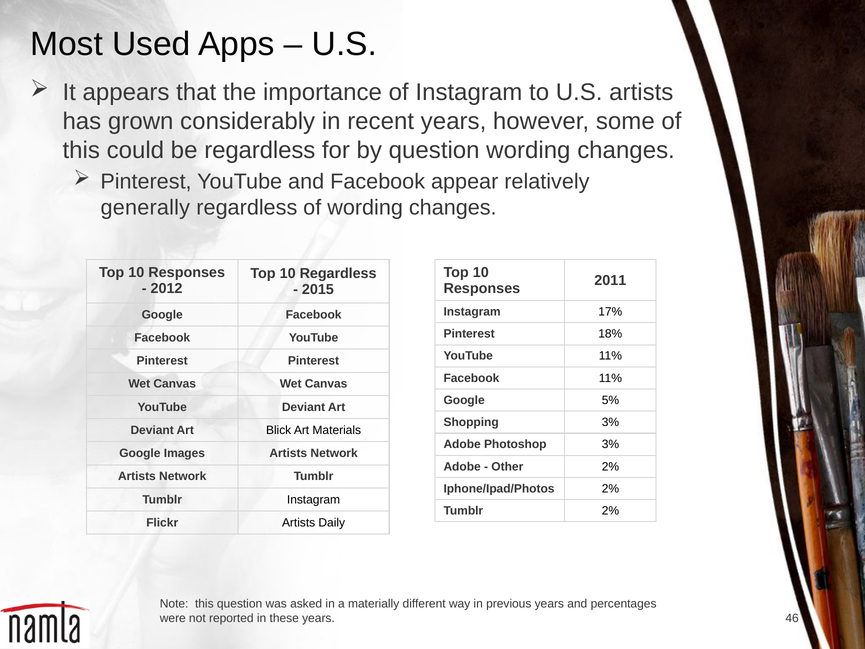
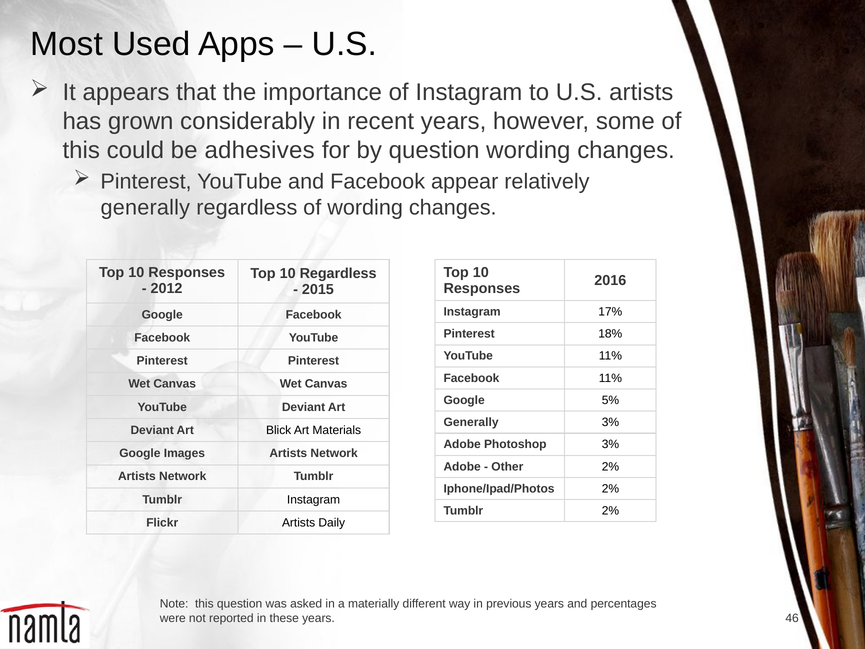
be regardless: regardless -> adhesives
2011: 2011 -> 2016
Shopping at (471, 422): Shopping -> Generally
